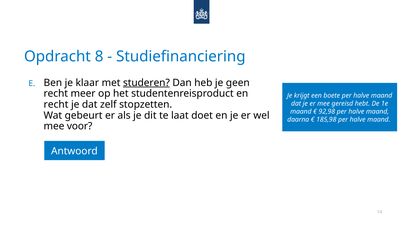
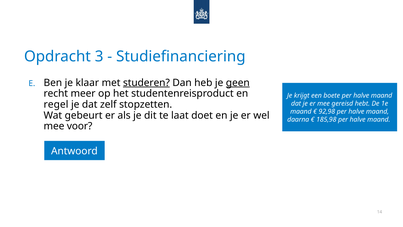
8: 8 -> 3
geen underline: none -> present
recht at (56, 104): recht -> regel
